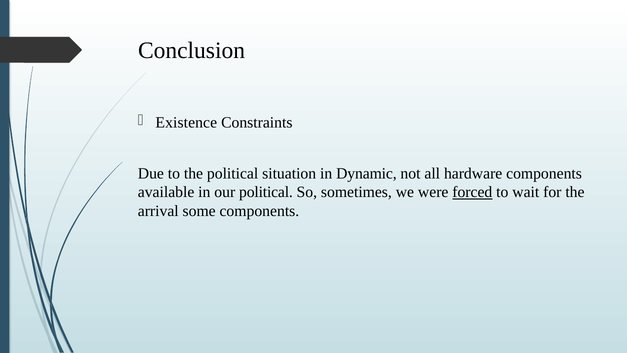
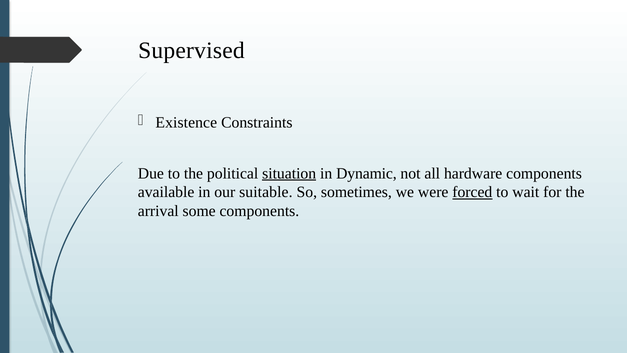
Conclusion: Conclusion -> Supervised
situation underline: none -> present
our political: political -> suitable
